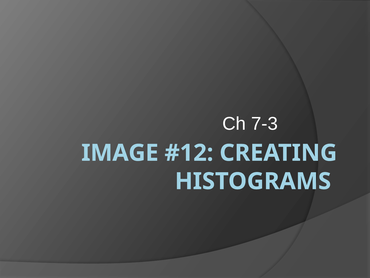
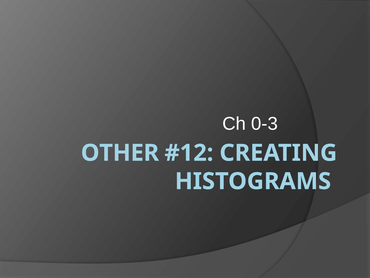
7-3: 7-3 -> 0-3
IMAGE: IMAGE -> OTHER
